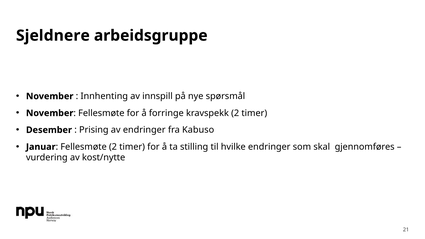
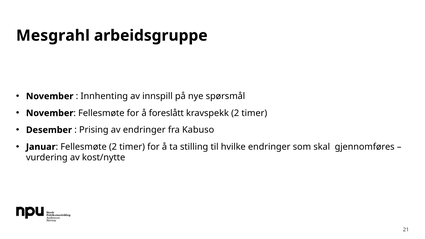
Sjeldnere: Sjeldnere -> Mesgrahl
forringe: forringe -> foreslått
